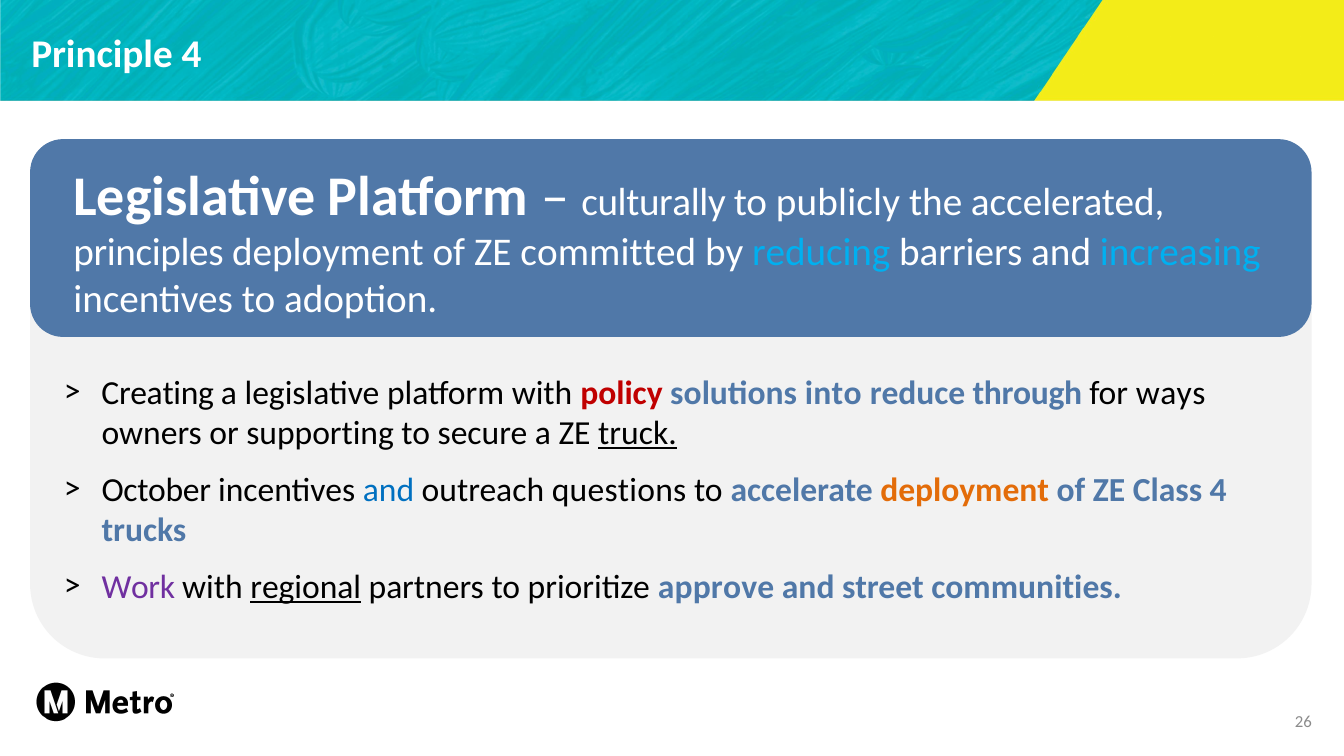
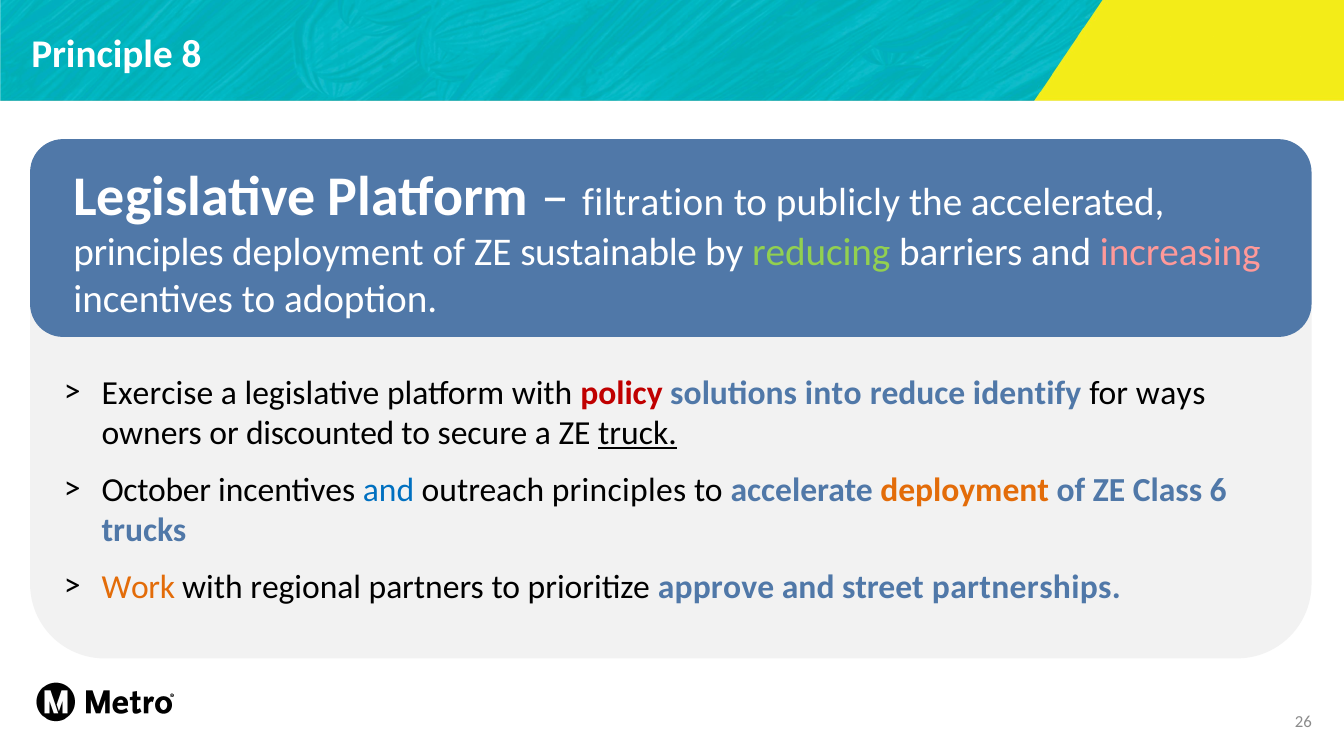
Principle 4: 4 -> 8
culturally: culturally -> filtration
committed: committed -> sustainable
reducing colour: light blue -> light green
increasing colour: light blue -> pink
Creating: Creating -> Exercise
through: through -> identify
supporting: supporting -> discounted
outreach questions: questions -> principles
Class 4: 4 -> 6
Work colour: purple -> orange
regional underline: present -> none
communities: communities -> partnerships
